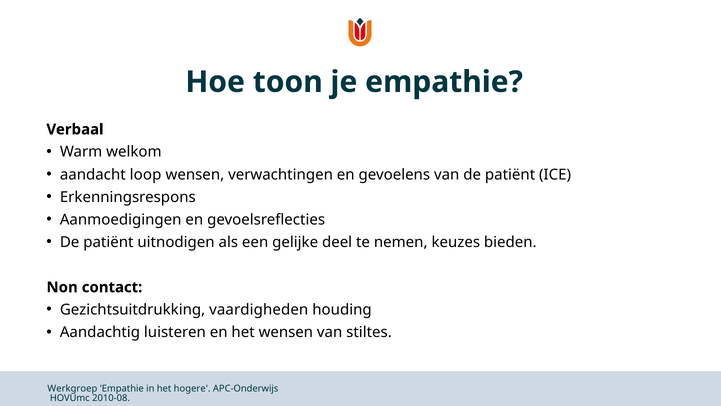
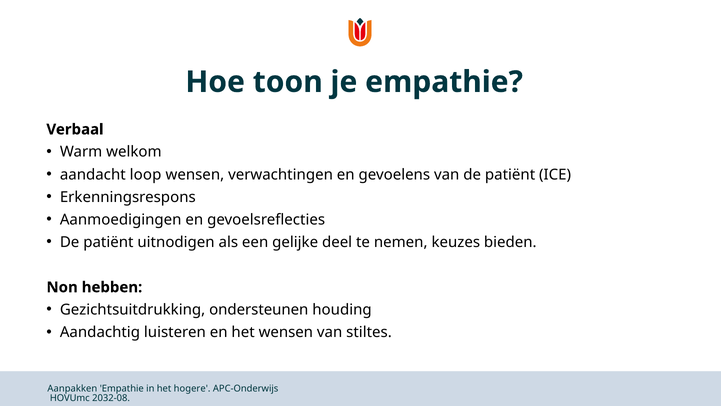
contact: contact -> hebben
vaardigheden: vaardigheden -> ondersteunen
Werkgroep: Werkgroep -> Aanpakken
2010-08: 2010-08 -> 2032-08
